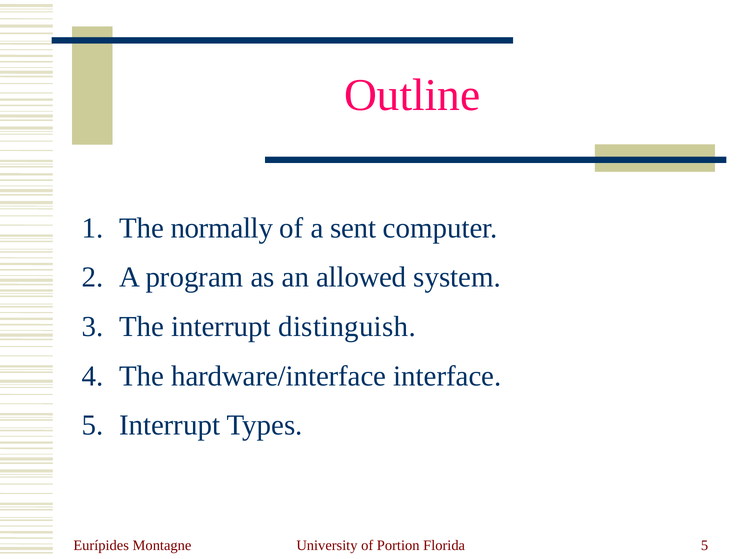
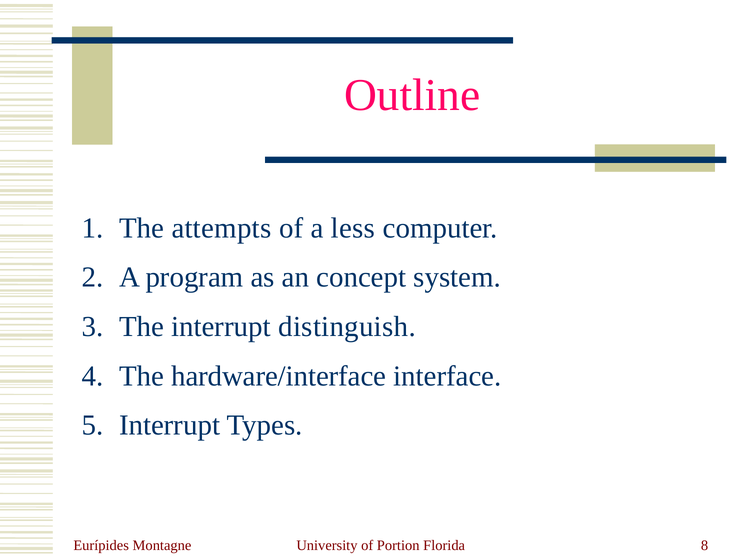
normally: normally -> attempts
sent: sent -> less
allowed: allowed -> concept
Florida 5: 5 -> 8
